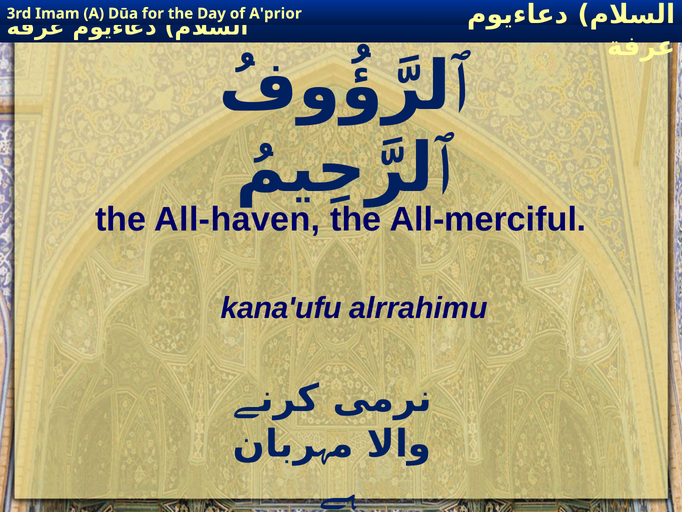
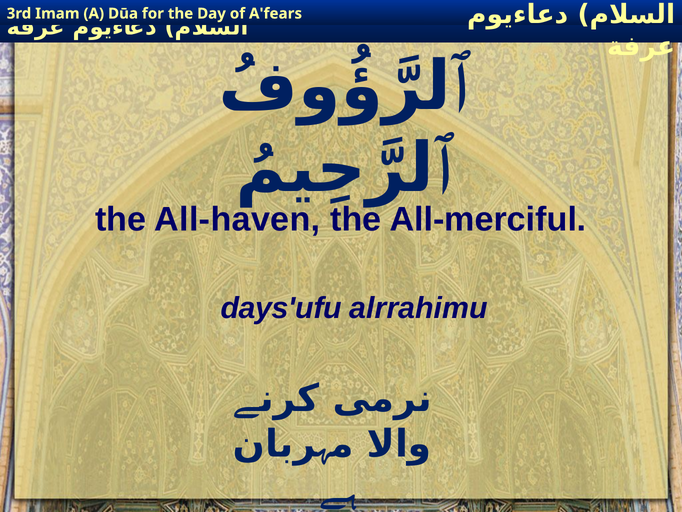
A'prior: A'prior -> A'fears
kana'ufu: kana'ufu -> days'ufu
